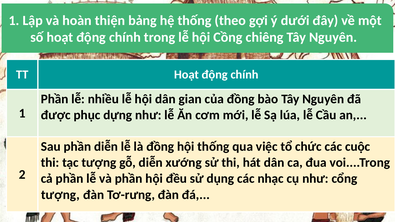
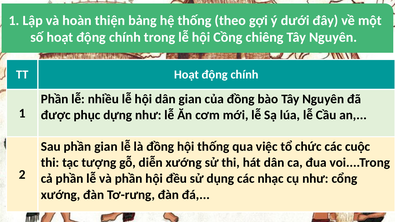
phần diễn: diễn -> gian
tượng at (60, 195): tượng -> xướng
